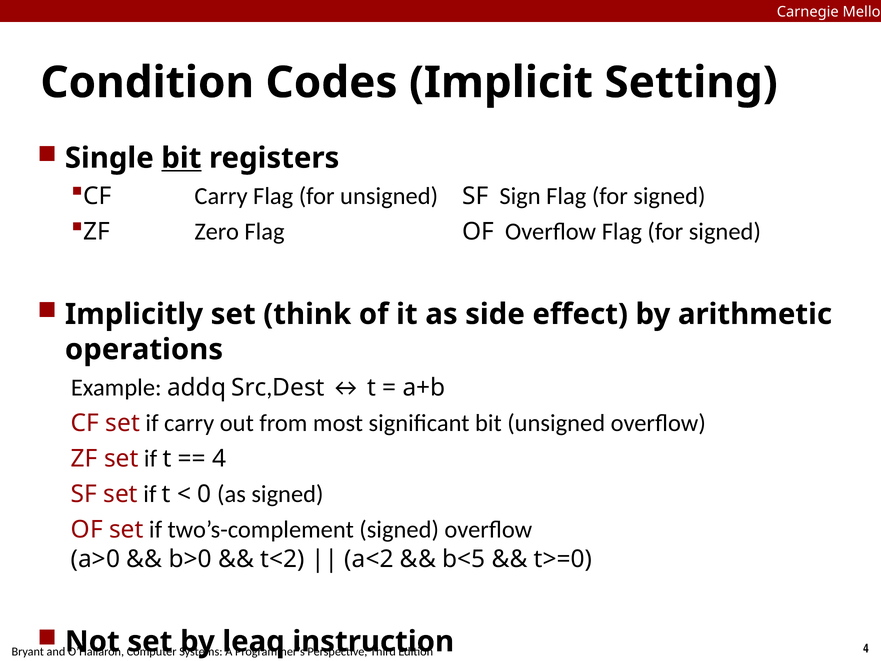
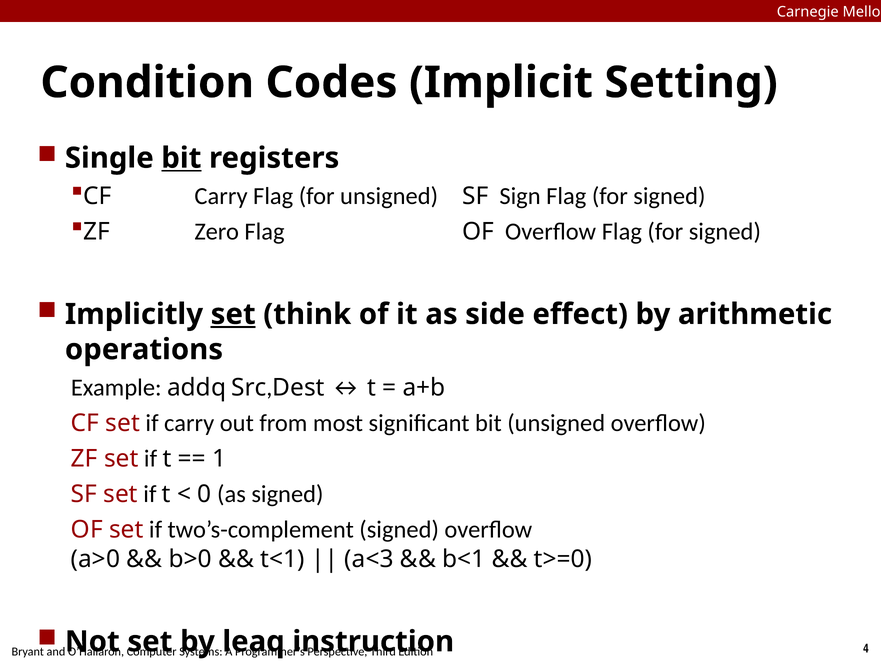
set at (233, 314) underline: none -> present
4 at (219, 458): 4 -> 1
t<2: t<2 -> t<1
a<2: a<2 -> a<3
b<5: b<5 -> b<1
